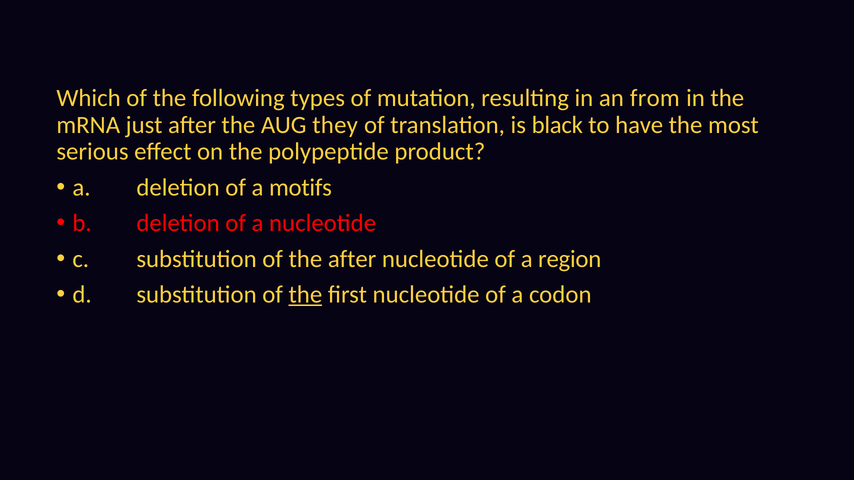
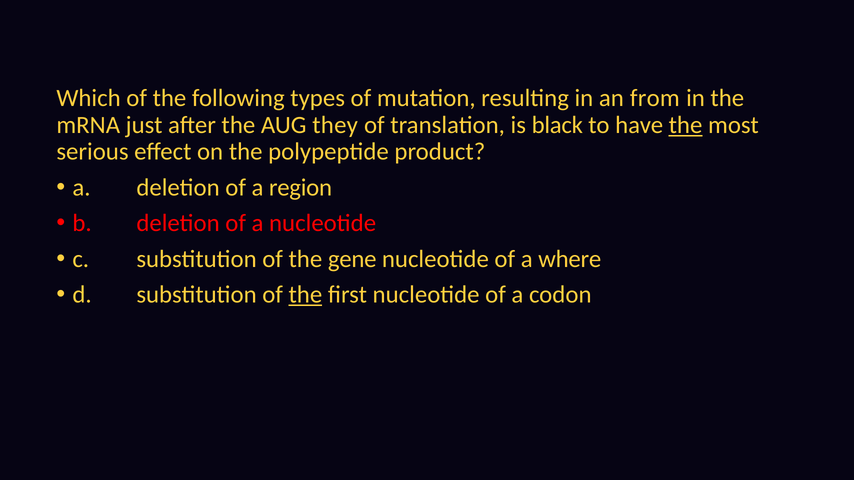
the at (686, 125) underline: none -> present
motifs: motifs -> region
the after: after -> gene
region: region -> where
